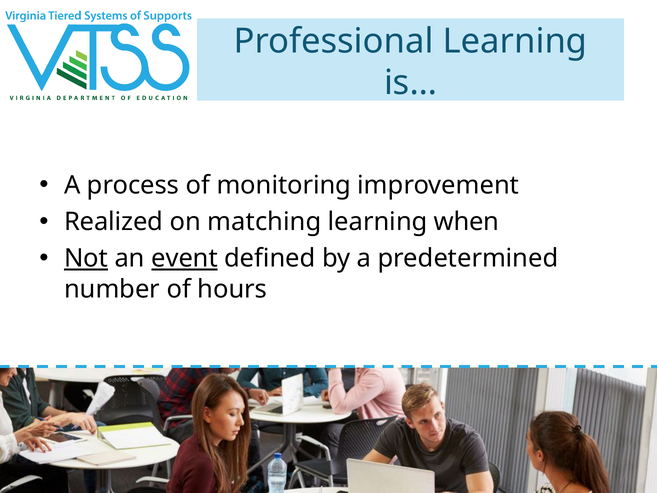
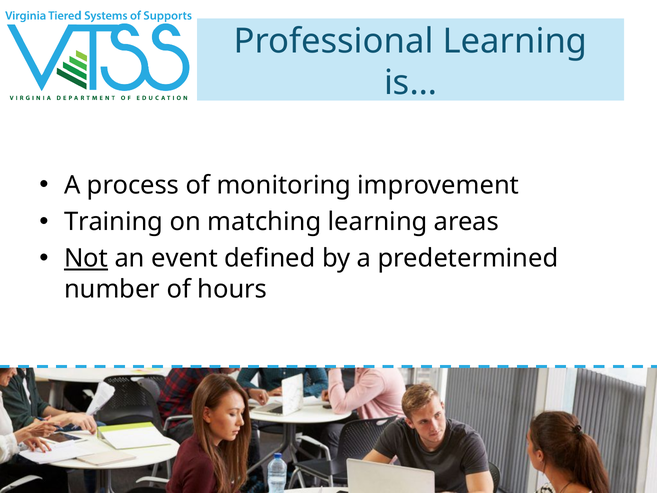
Realized: Realized -> Training
when: when -> areas
event underline: present -> none
